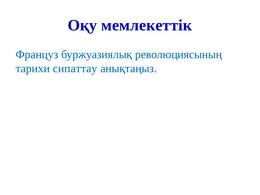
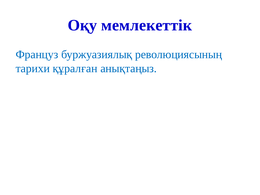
сипаттау: сипаттау -> құралған
